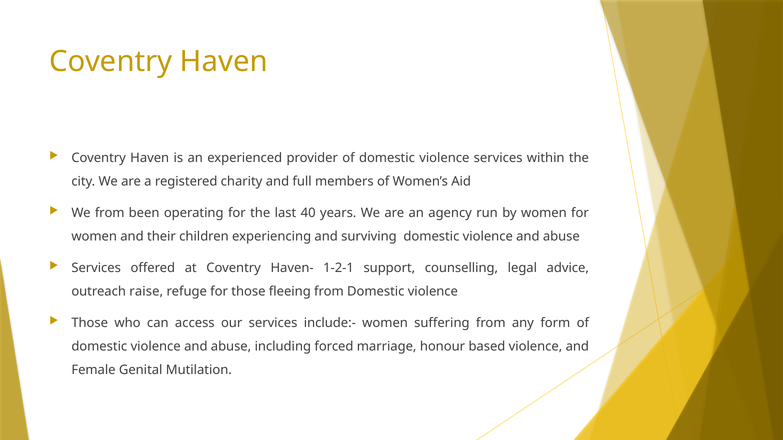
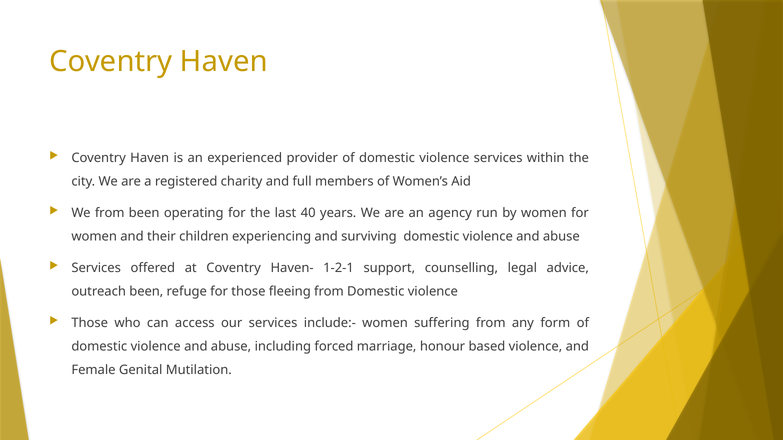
outreach raise: raise -> been
